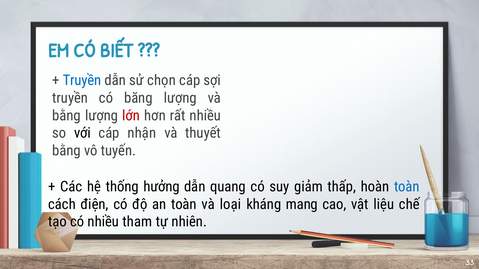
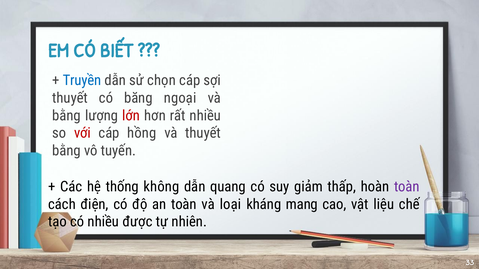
truyền at (70, 98): truyền -> thuyết
băng lượng: lượng -> ngoại
với colour: black -> red
nhận: nhận -> hồng
hưởng: hưởng -> không
toàn at (407, 187) colour: blue -> purple
tham: tham -> được
